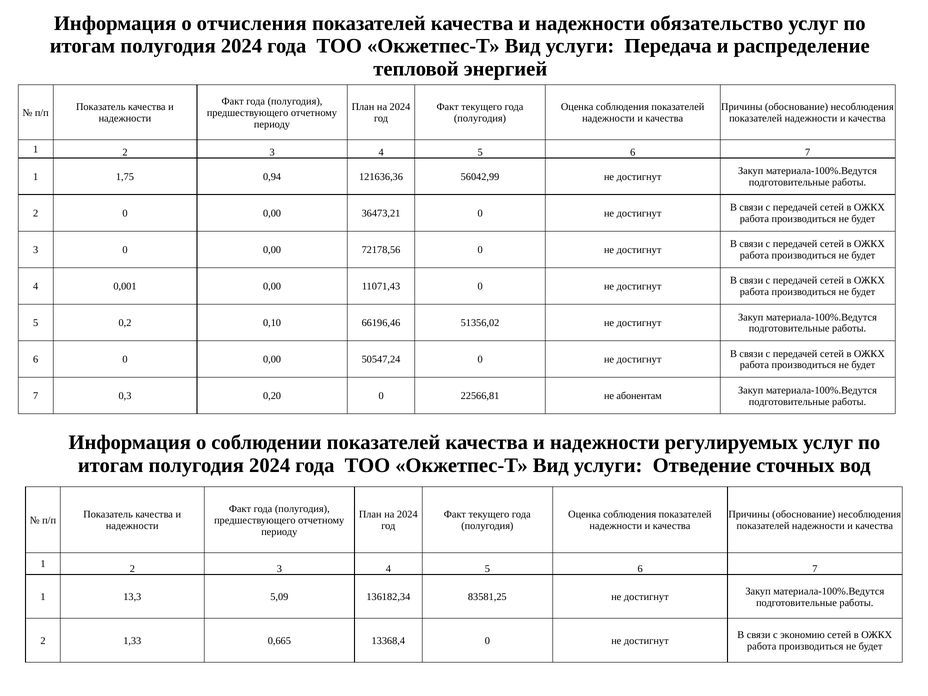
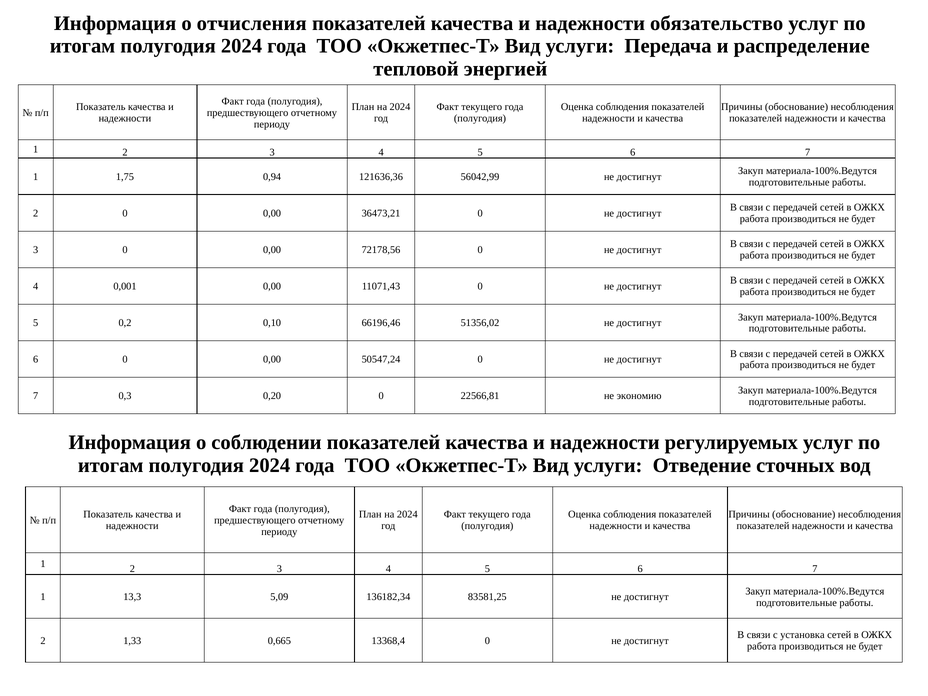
абонентам: абонентам -> экономию
экономию: экономию -> установка
